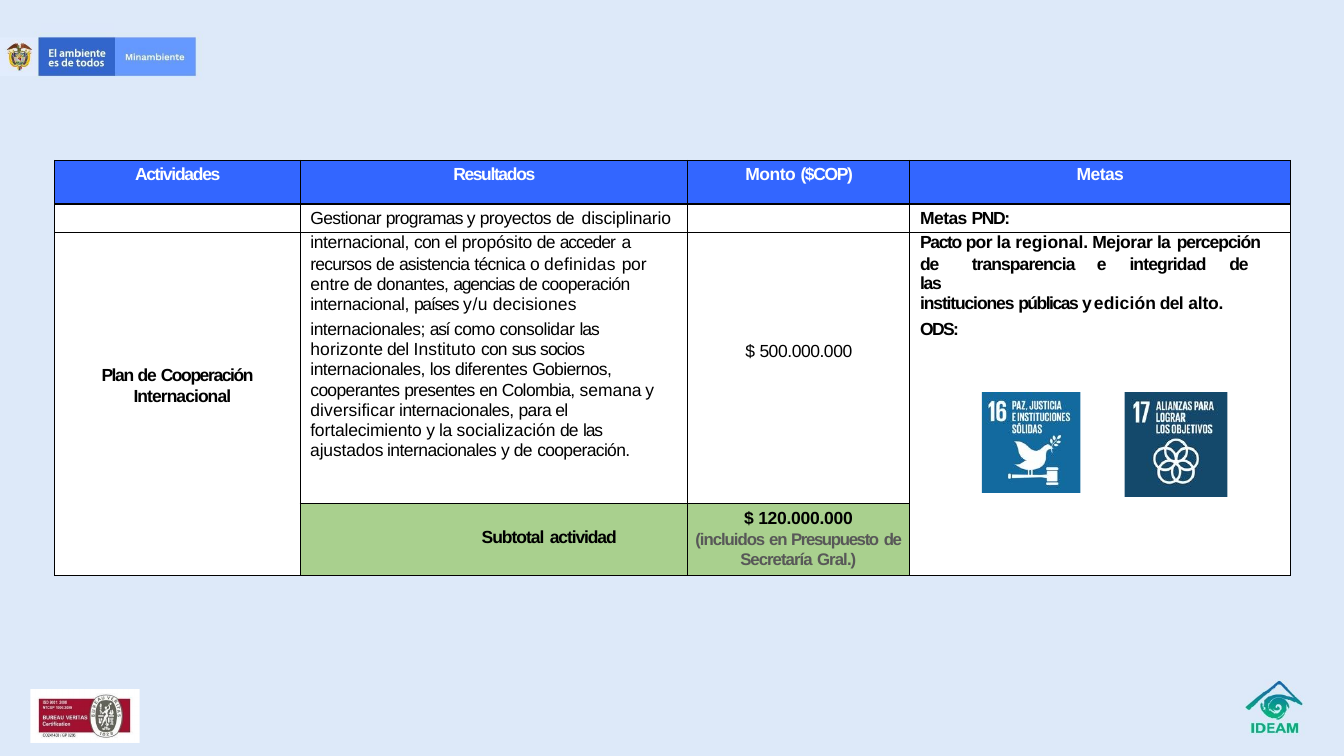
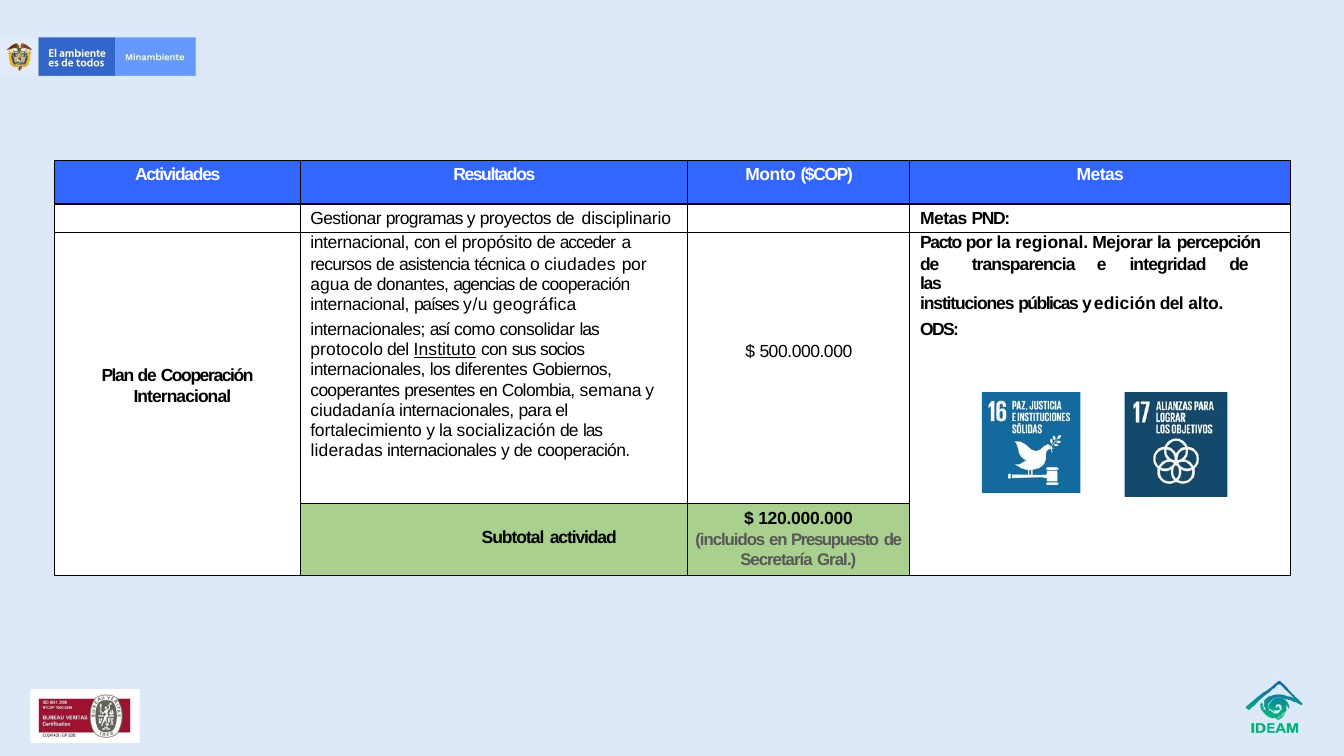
definidas: definidas -> ciudades
entre: entre -> agua
decisiones: decisiones -> geográfica
horizonte: horizonte -> protocolo
Instituto underline: none -> present
diversificar: diversificar -> ciudadanía
ajustados: ajustados -> lideradas
